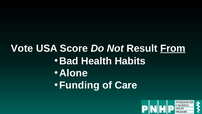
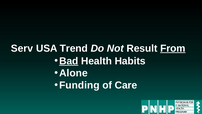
Vote: Vote -> Serv
Score: Score -> Trend
Bad underline: none -> present
